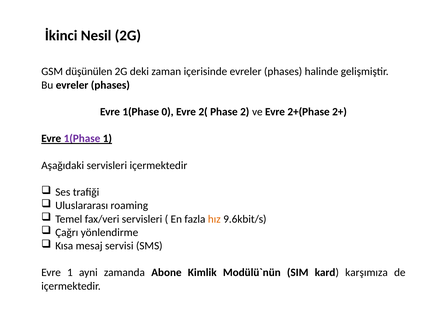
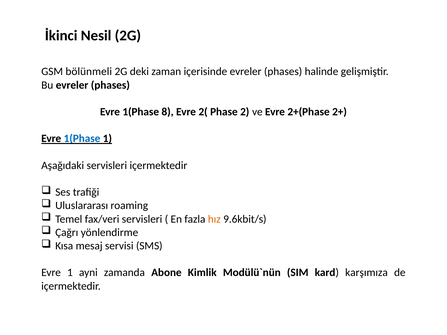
düşünülen: düşünülen -> bölünmeli
0: 0 -> 8
1(Phase at (82, 139) colour: purple -> blue
